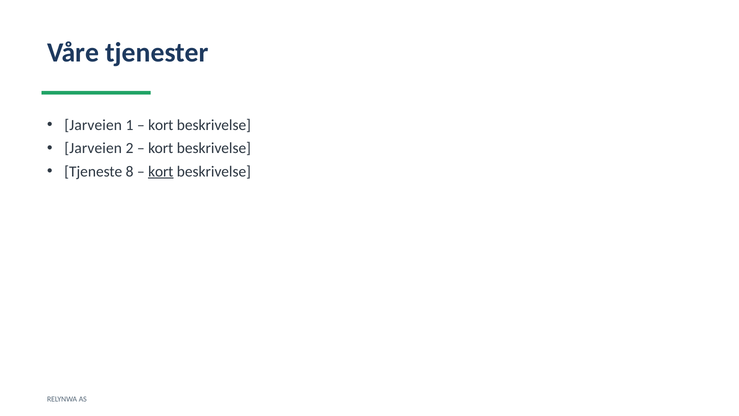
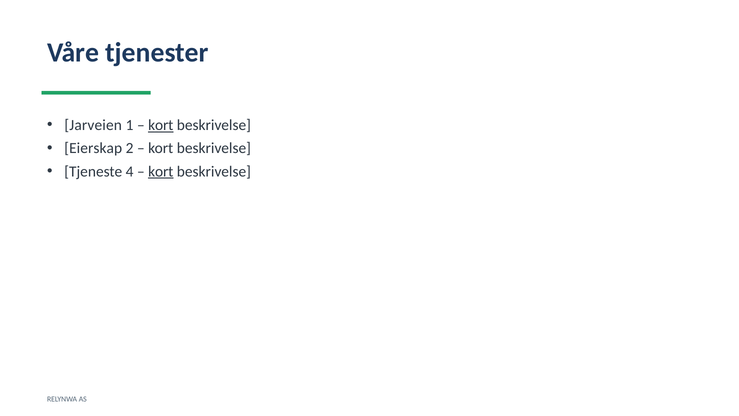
kort at (161, 125) underline: none -> present
Jarveien at (93, 148): Jarveien -> Eierskap
8: 8 -> 4
